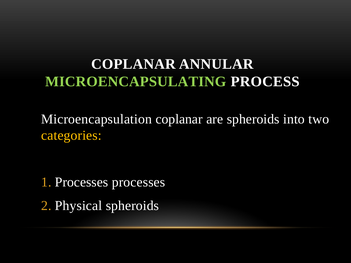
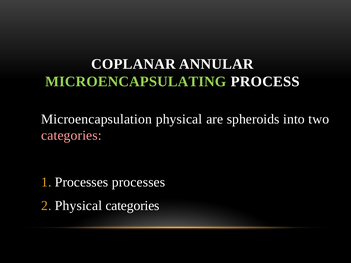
Microencapsulation coplanar: coplanar -> physical
categories at (71, 136) colour: yellow -> pink
Physical spheroids: spheroids -> categories
